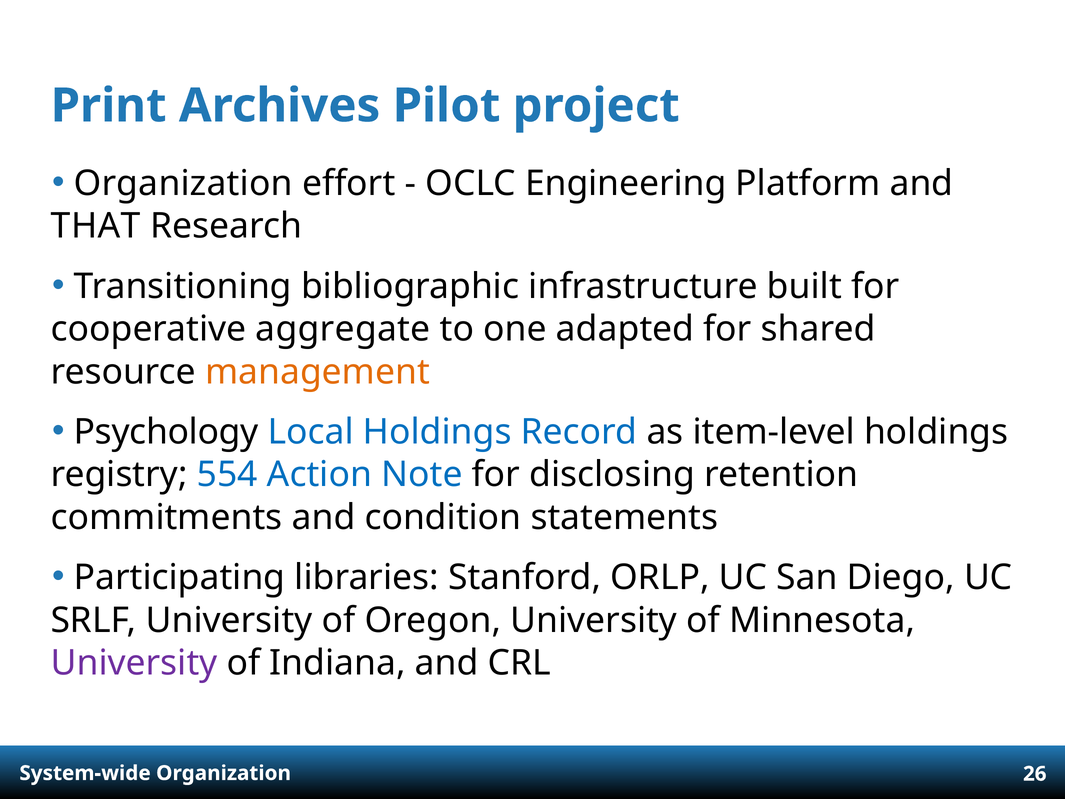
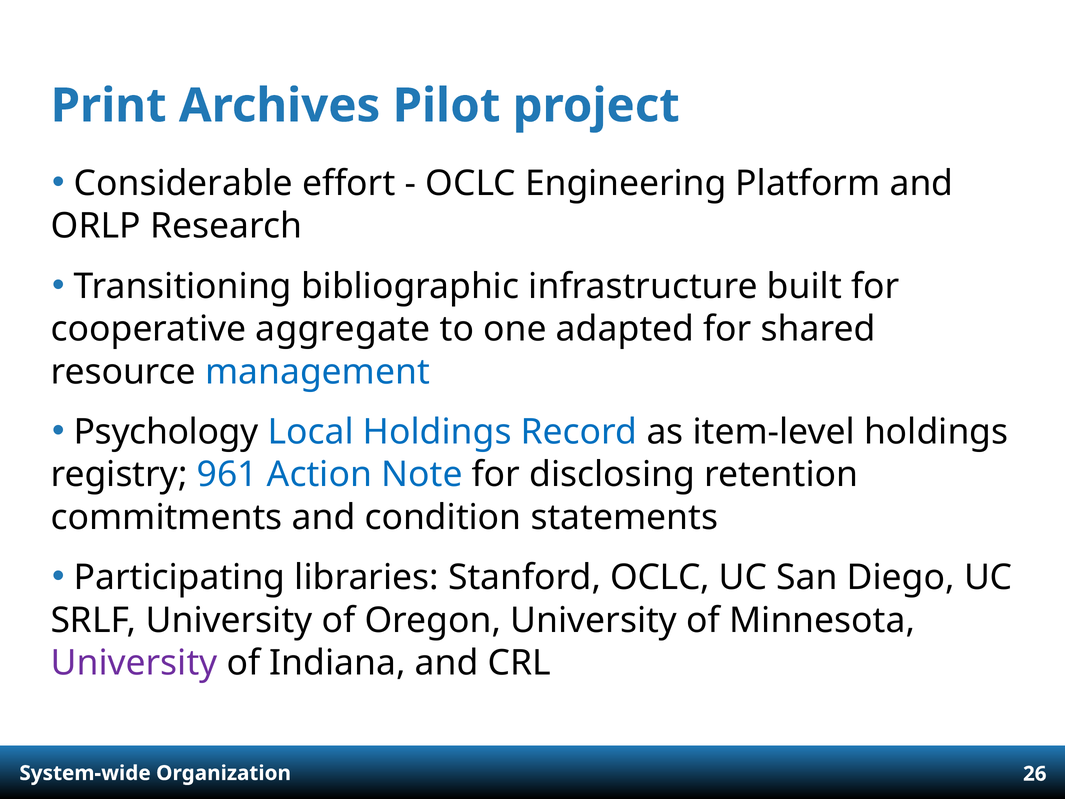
Organization at (183, 184): Organization -> Considerable
THAT: THAT -> ORLP
management colour: orange -> blue
554: 554 -> 961
Stanford ORLP: ORLP -> OCLC
